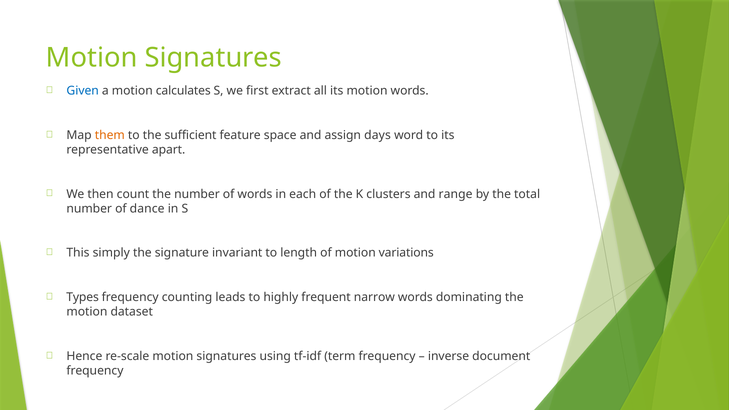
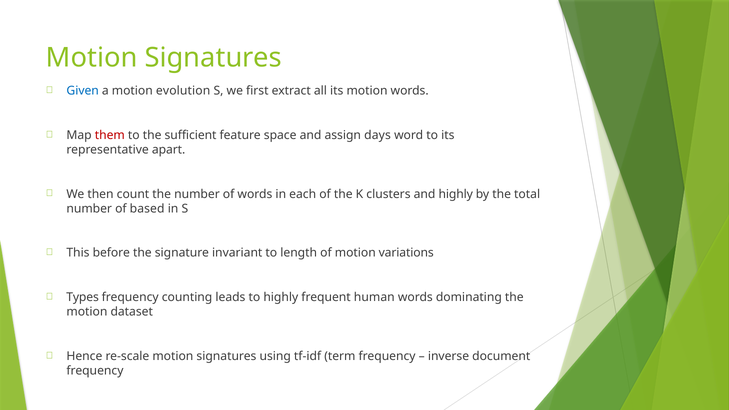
calculates: calculates -> evolution
them colour: orange -> red
and range: range -> highly
dance: dance -> based
simply: simply -> before
narrow: narrow -> human
